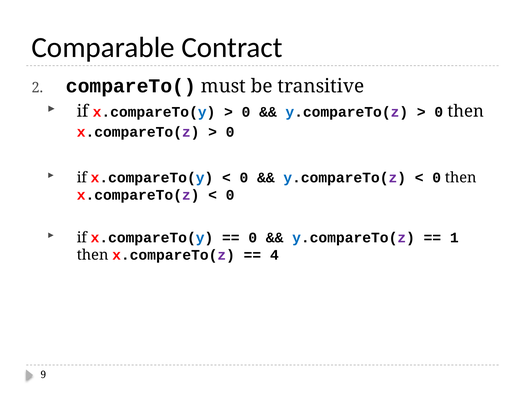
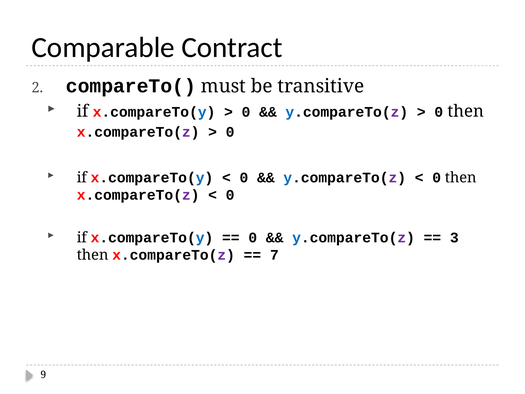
1: 1 -> 3
4: 4 -> 7
